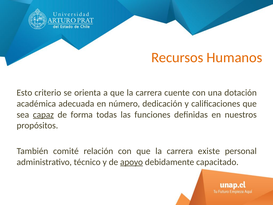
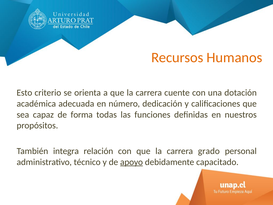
capaz underline: present -> none
comité: comité -> integra
existe: existe -> grado
